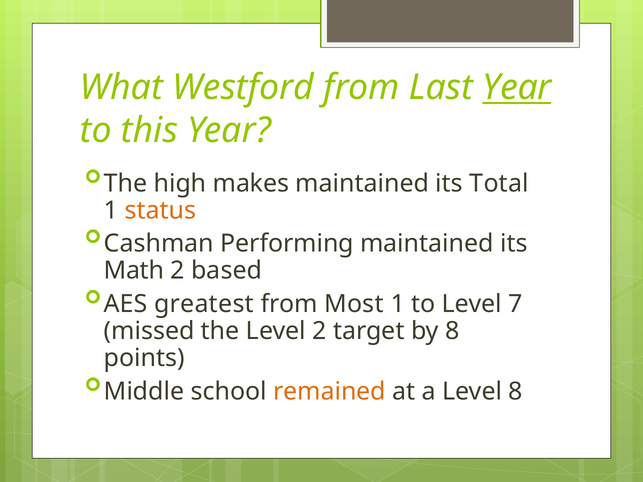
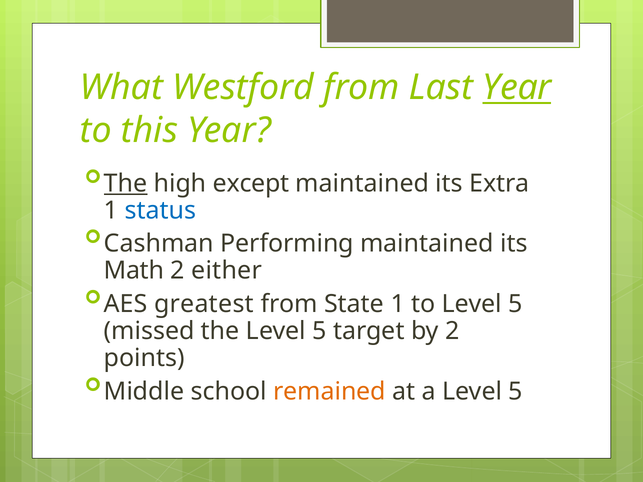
The at (126, 183) underline: none -> present
makes: makes -> except
Total: Total -> Extra
status colour: orange -> blue
based: based -> either
Most: Most -> State
to Level 7: 7 -> 5
the Level 2: 2 -> 5
by 8: 8 -> 2
a Level 8: 8 -> 5
